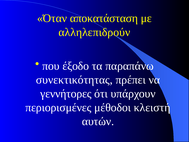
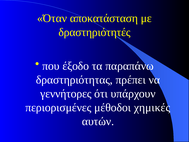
αλληλεπιδρούν: αλληλεπιδρούν -> δραστηριότητές
συνεκτικότητας: συνεκτικότητας -> δραστηριότητας
κλειστή: κλειστή -> χημικές
